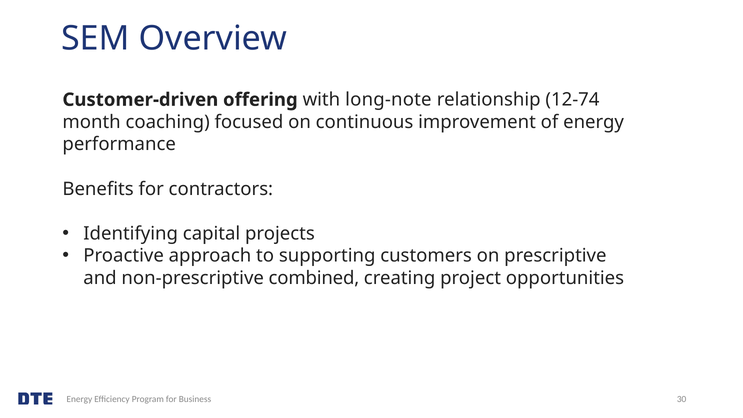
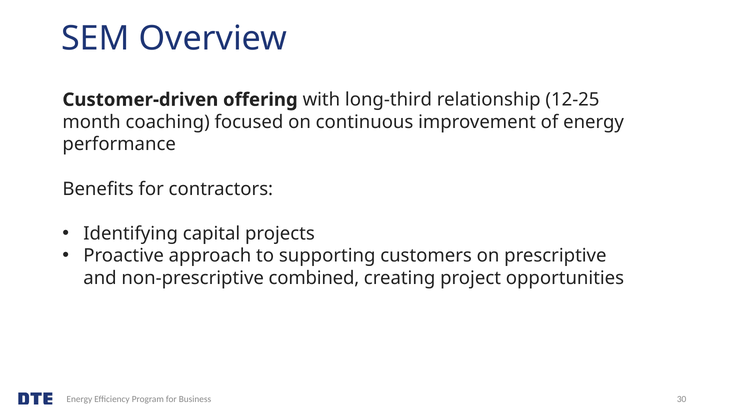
long-note: long-note -> long-third
12-74: 12-74 -> 12-25
